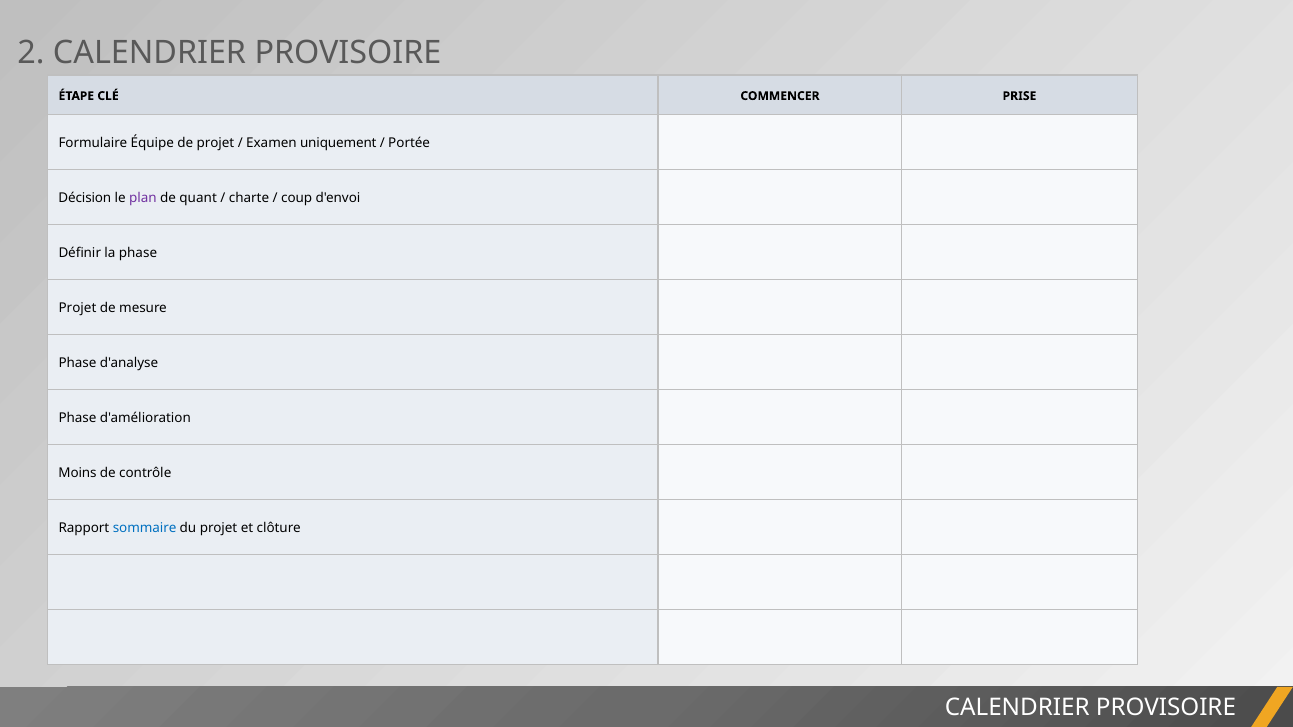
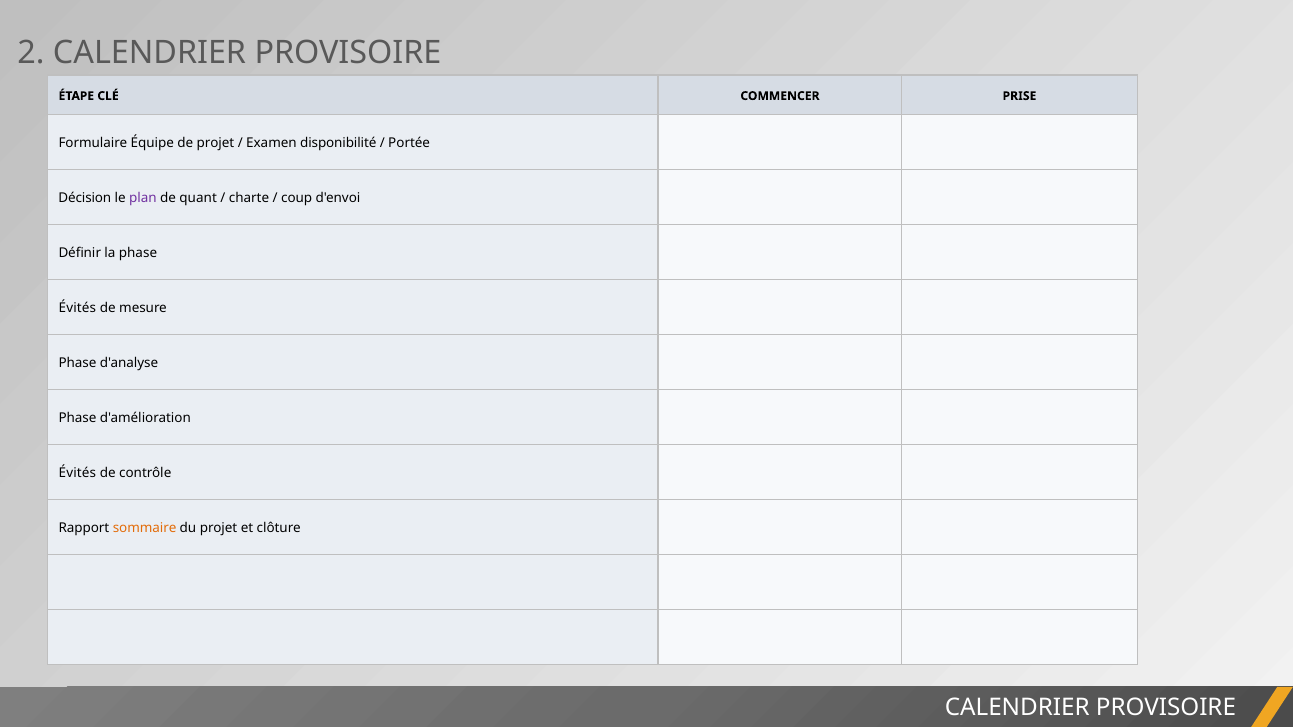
uniquement: uniquement -> disponibilité
Projet at (77, 308): Projet -> Évités
Moins at (78, 473): Moins -> Évités
sommaire colour: blue -> orange
